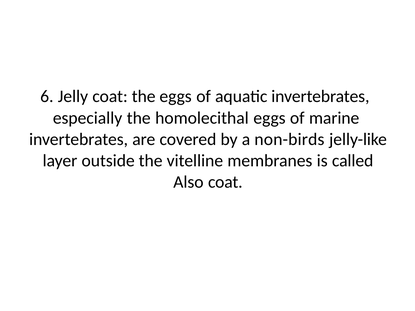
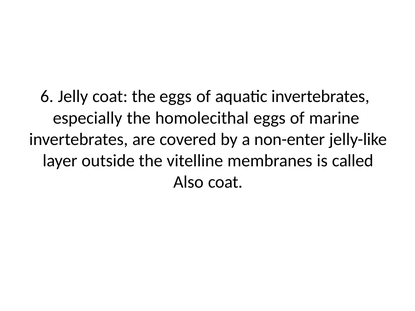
non-birds: non-birds -> non-enter
